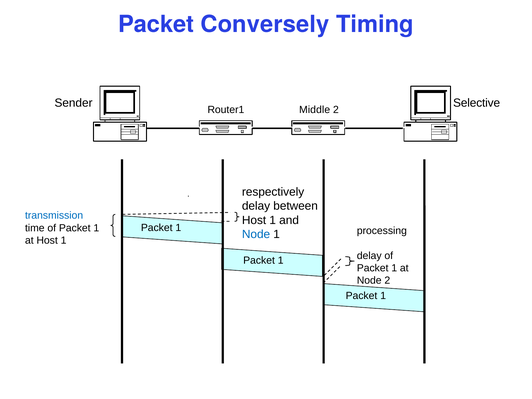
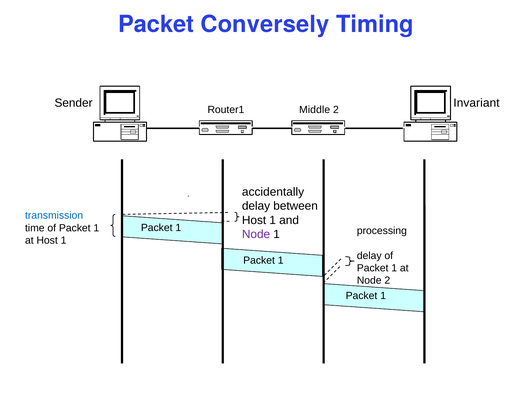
Selective: Selective -> Invariant
respectively: respectively -> accidentally
Node at (256, 234) colour: blue -> purple
